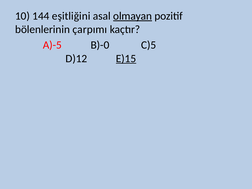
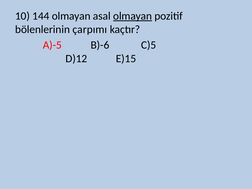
144 eşitliğini: eşitliğini -> olmayan
B)-0: B)-0 -> B)-6
E)15 underline: present -> none
